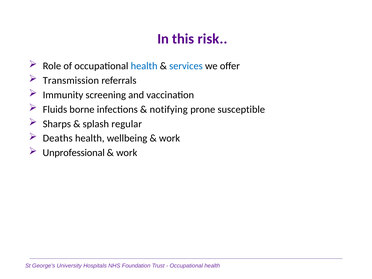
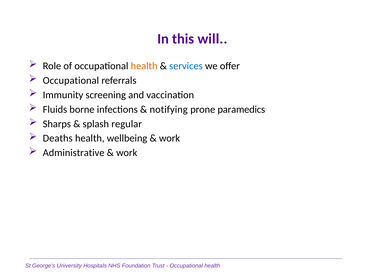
risk: risk -> will
health at (144, 66) colour: blue -> orange
Transmission at (71, 80): Transmission -> Occupational
susceptible: susceptible -> paramedics
Unprofessional: Unprofessional -> Administrative
